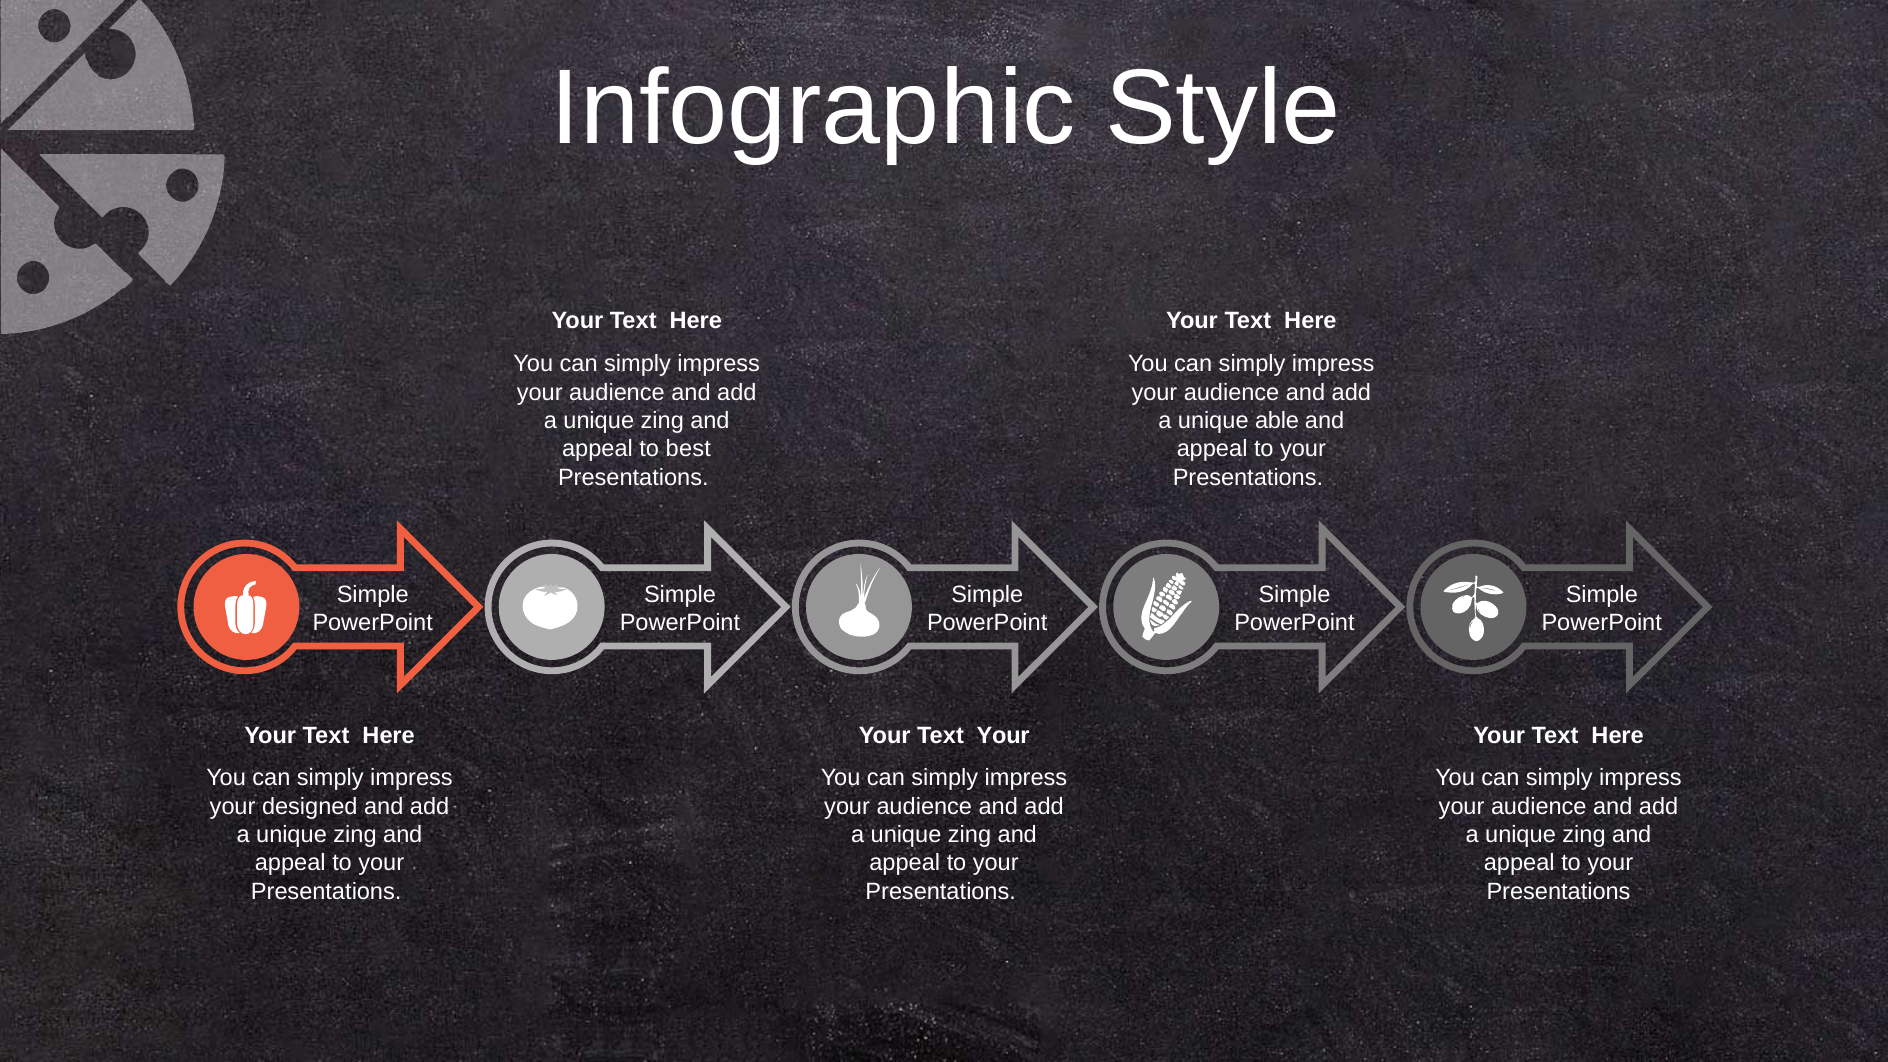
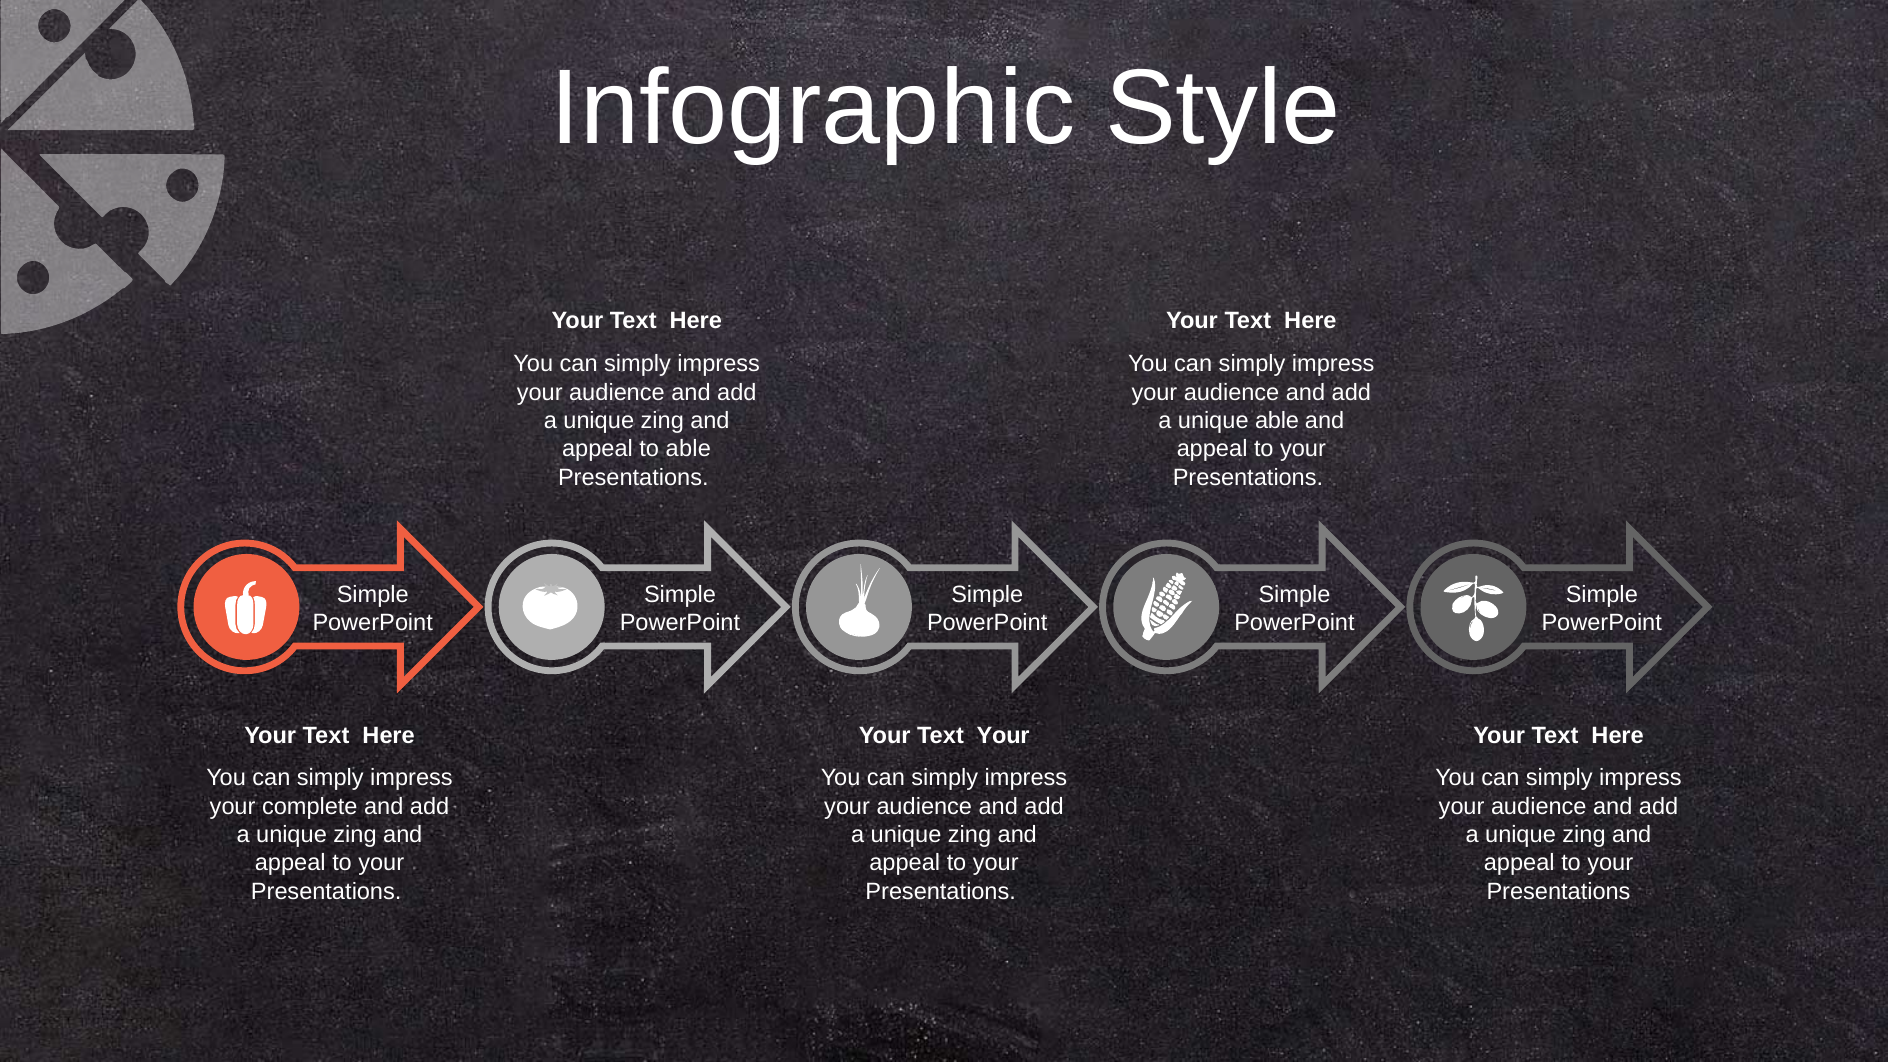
to best: best -> able
designed: designed -> complete
